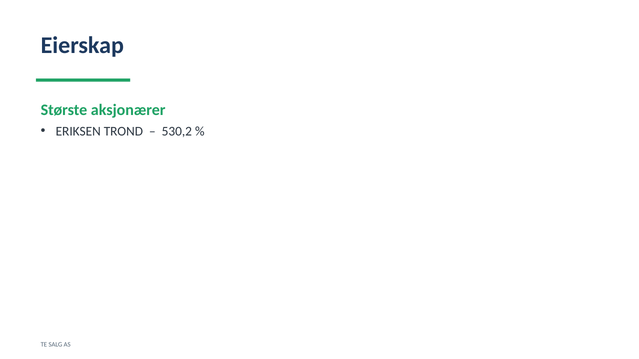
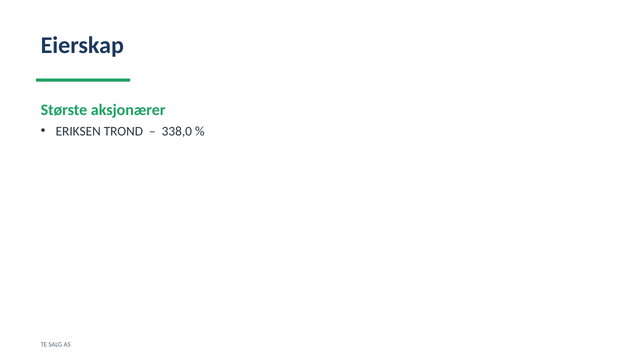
530,2: 530,2 -> 338,0
